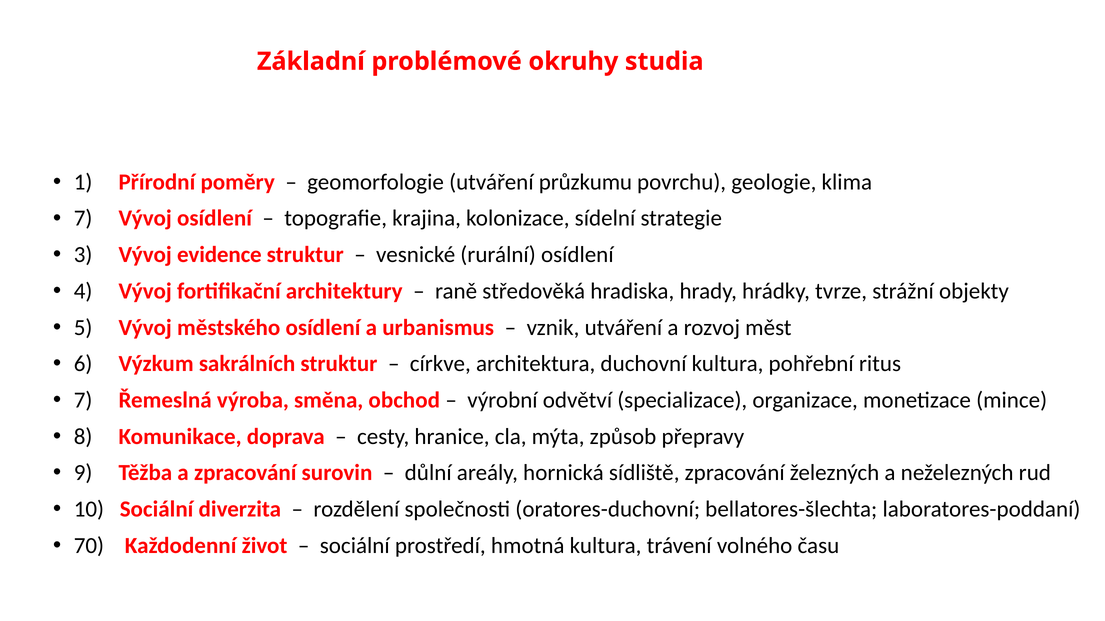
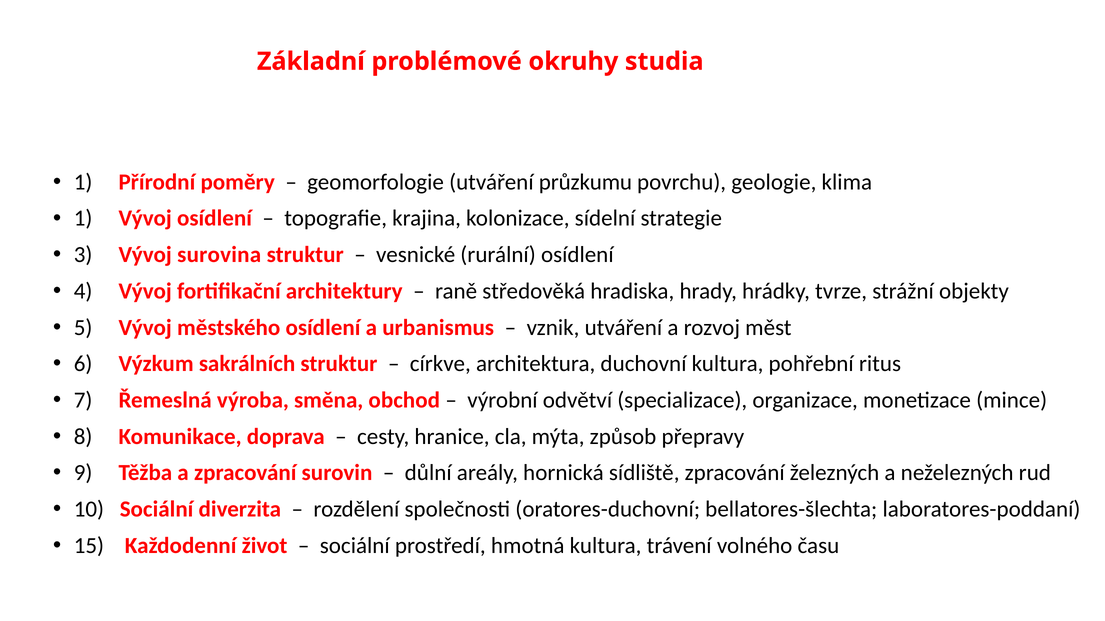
7 at (83, 219): 7 -> 1
evidence: evidence -> surovina
70: 70 -> 15
